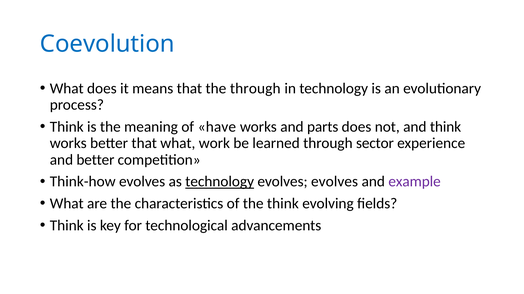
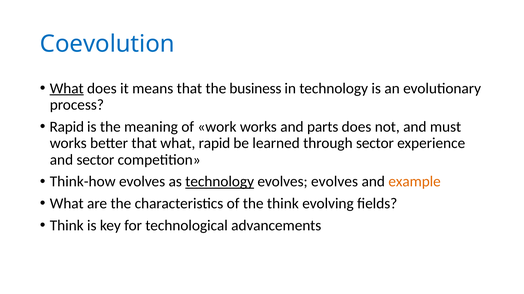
What at (67, 89) underline: none -> present
the through: through -> business
Think at (67, 127): Think -> Rapid
have: have -> work
and think: think -> must
what work: work -> rapid
and better: better -> sector
example colour: purple -> orange
